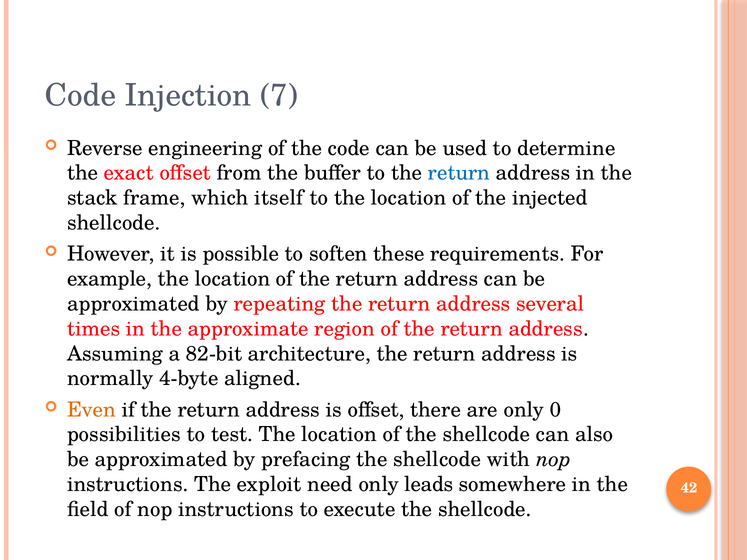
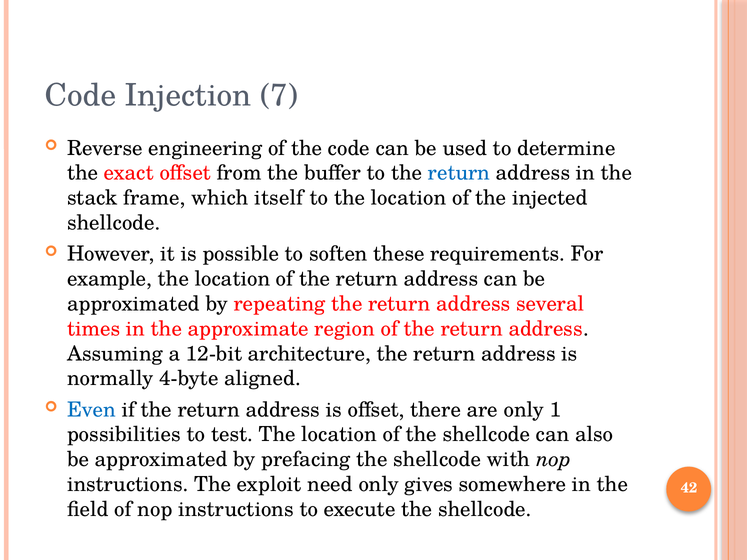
82-bit: 82-bit -> 12-bit
Even colour: orange -> blue
0: 0 -> 1
leads: leads -> gives
